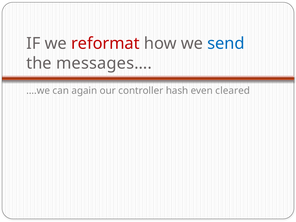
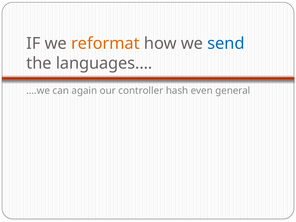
reformat colour: red -> orange
messages…: messages… -> languages…
cleared: cleared -> general
